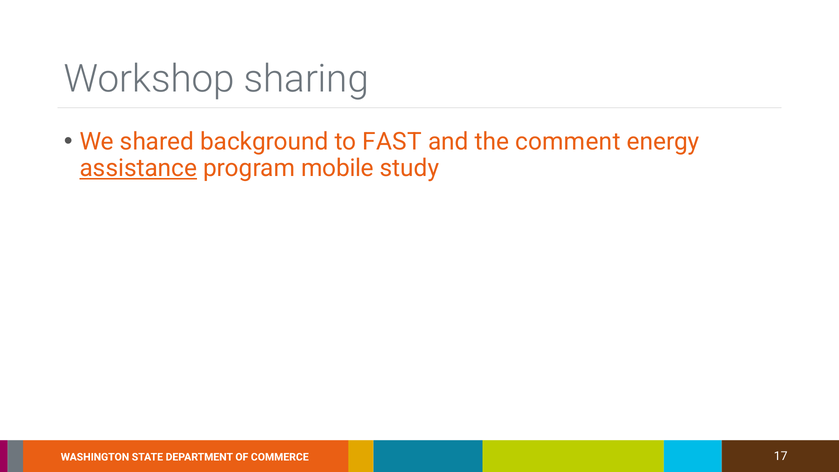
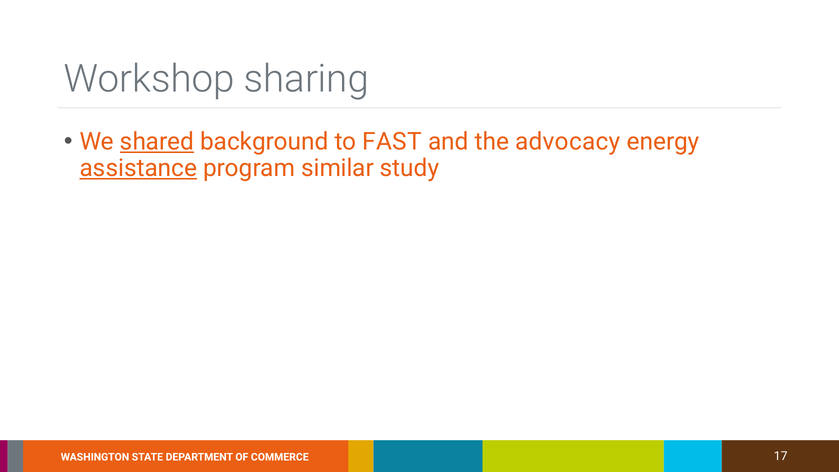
shared underline: none -> present
comment: comment -> advocacy
mobile: mobile -> similar
